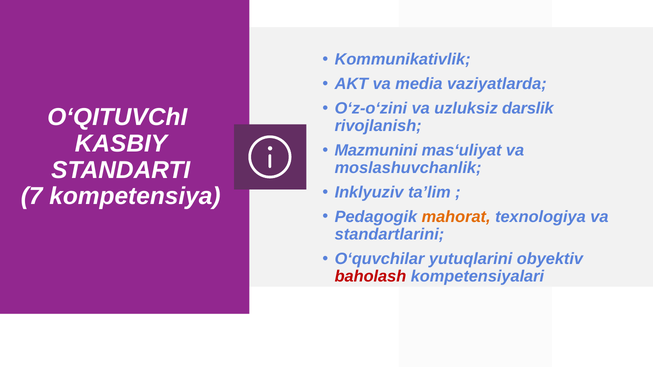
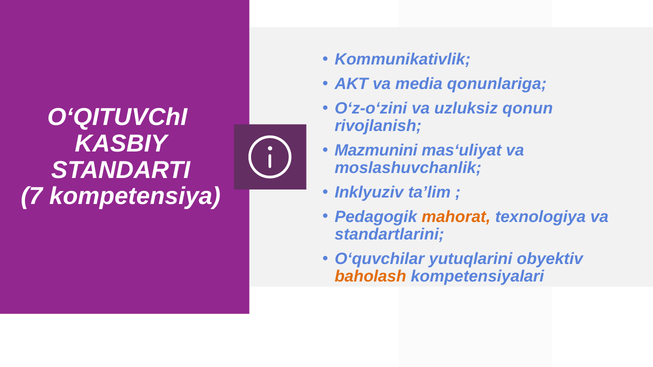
vaziyatlarda: vaziyatlarda -> qonunlariga
darslik: darslik -> qonun
baholash colour: red -> orange
